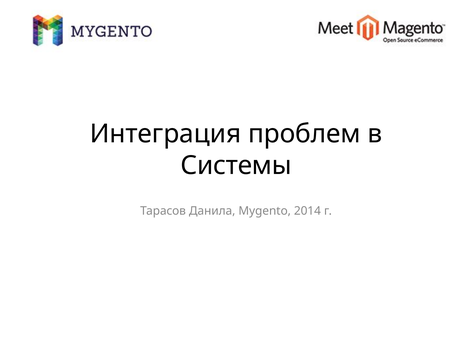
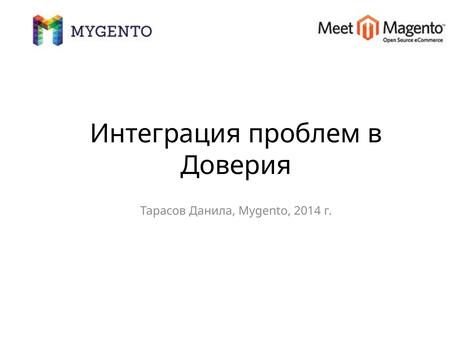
Системы: Системы -> Доверия
